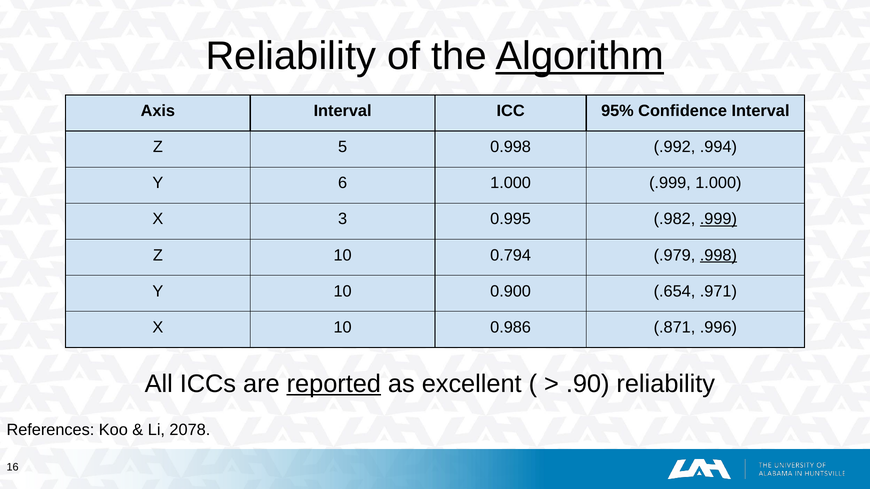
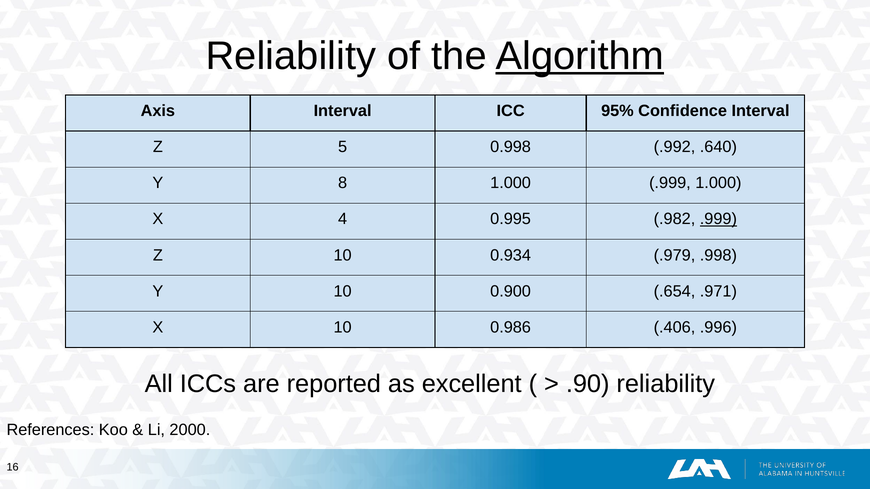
.994: .994 -> .640
6: 6 -> 8
3: 3 -> 4
0.794: 0.794 -> 0.934
.998 underline: present -> none
.871: .871 -> .406
reported underline: present -> none
2078: 2078 -> 2000
